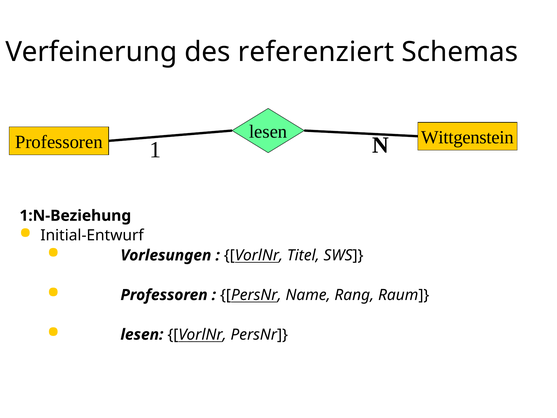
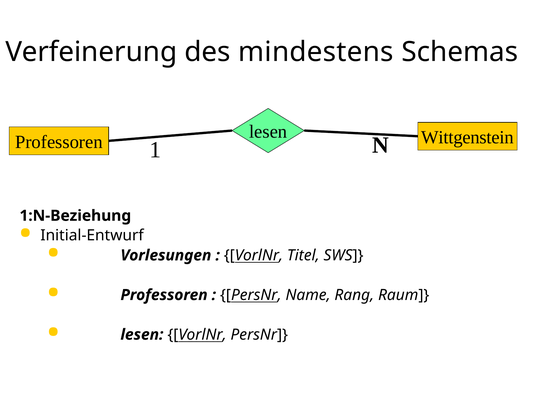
referenziert: referenziert -> mindestens
